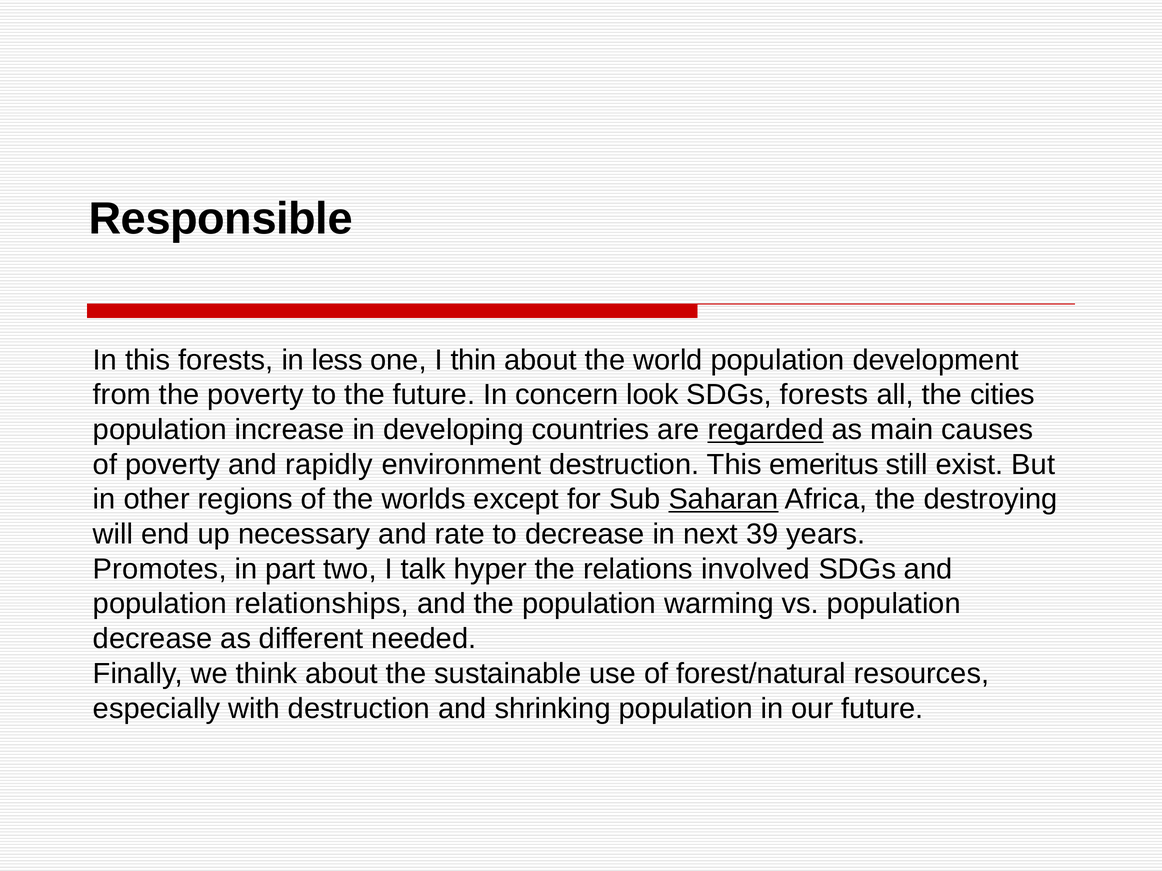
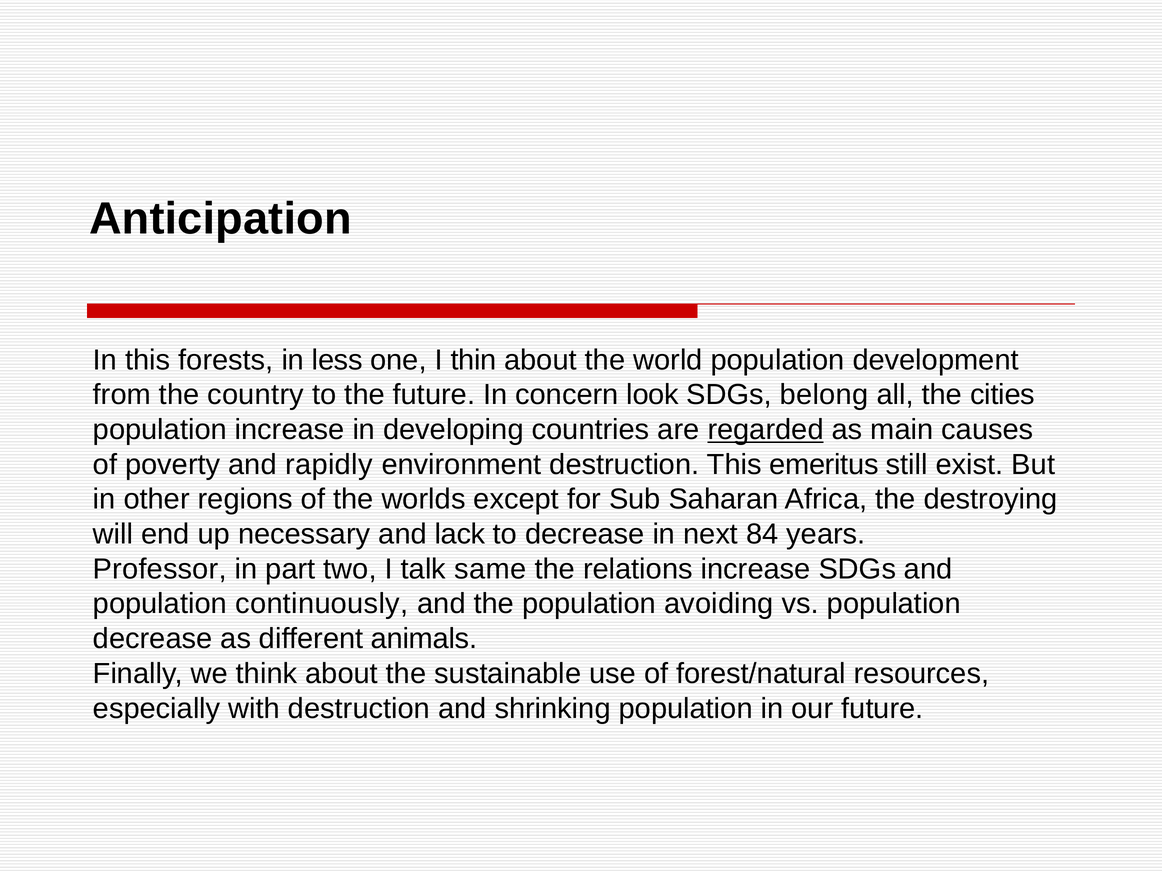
Responsible: Responsible -> Anticipation
the poverty: poverty -> country
SDGs forests: forests -> belong
Saharan underline: present -> none
rate: rate -> lack
39: 39 -> 84
Promotes: Promotes -> Professor
hyper: hyper -> same
relations involved: involved -> increase
relationships: relationships -> continuously
warming: warming -> avoiding
needed: needed -> animals
